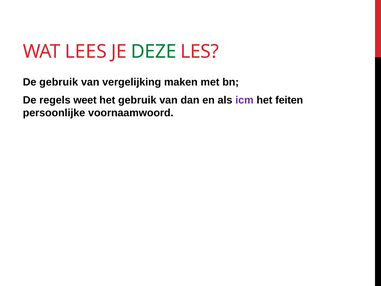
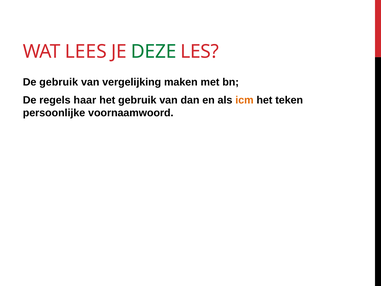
weet: weet -> haar
icm colour: purple -> orange
feiten: feiten -> teken
